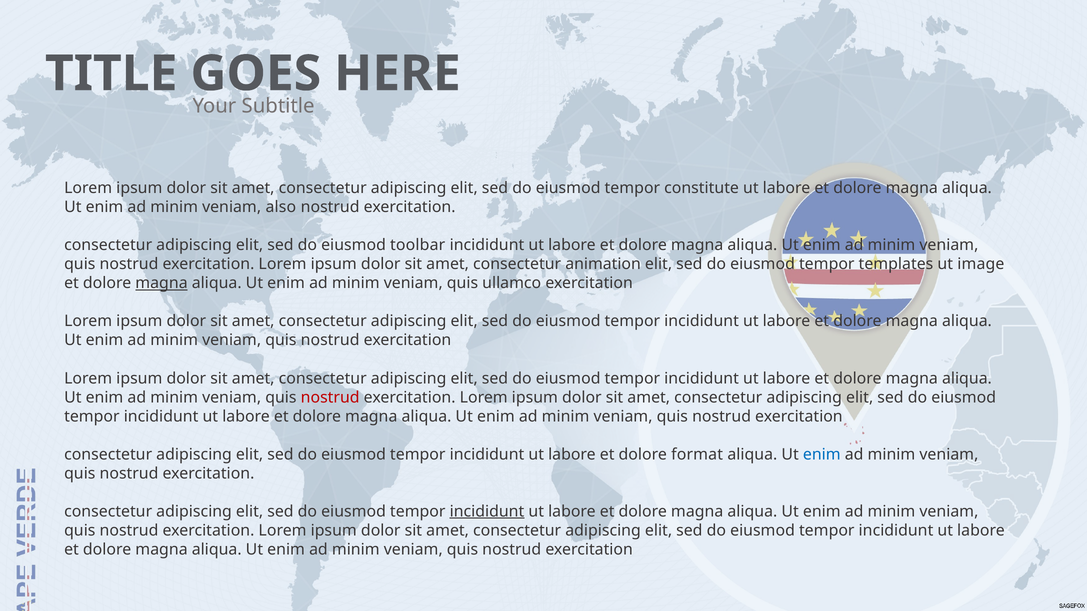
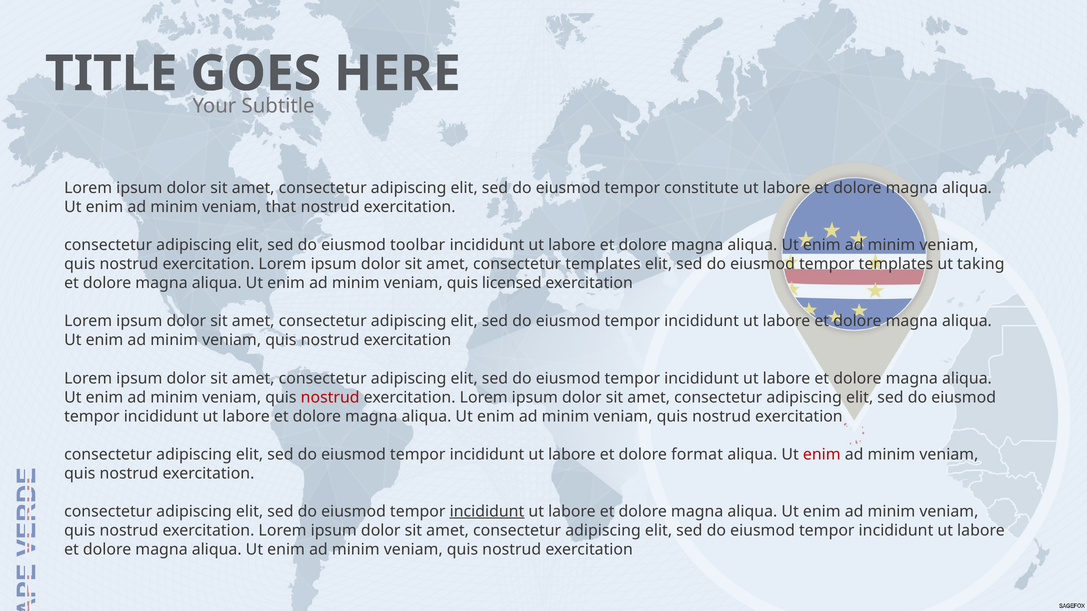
also: also -> that
consectetur animation: animation -> templates
image: image -> taking
magna at (161, 283) underline: present -> none
ullamco: ullamco -> licensed
enim at (822, 455) colour: blue -> red
